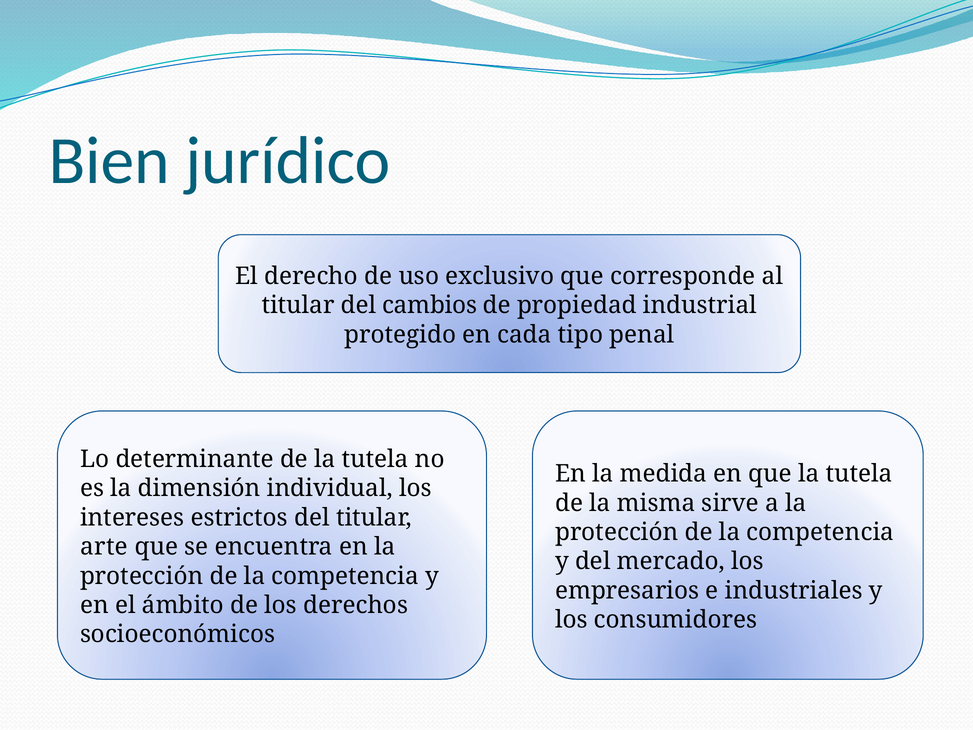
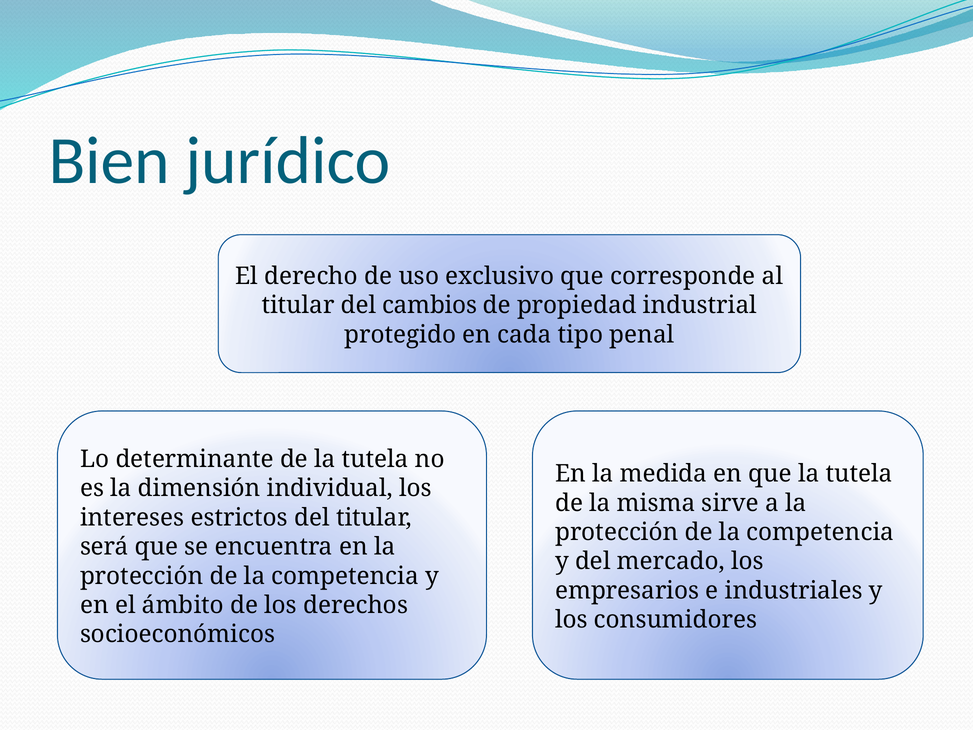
arte: arte -> será
